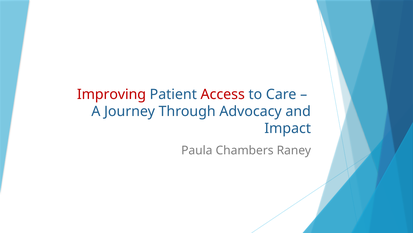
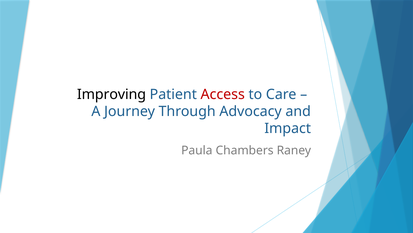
Improving colour: red -> black
